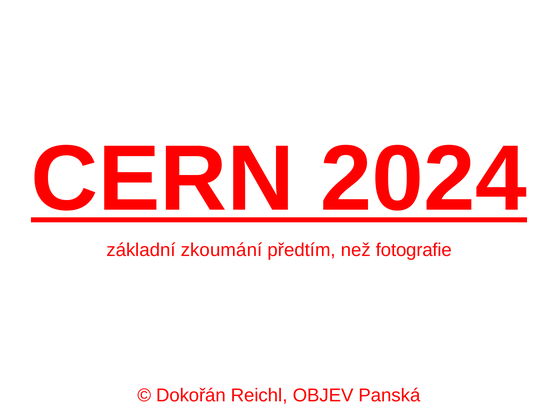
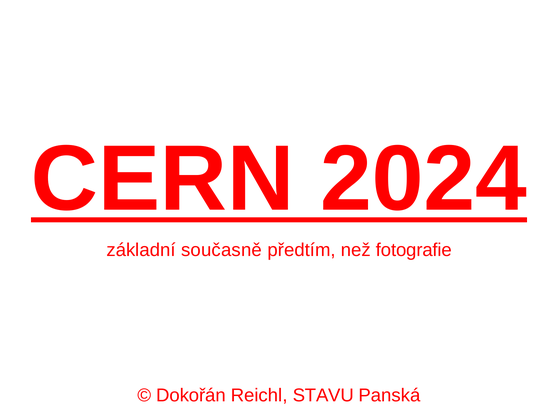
zkoumání: zkoumání -> současně
OBJEV: OBJEV -> STAVU
